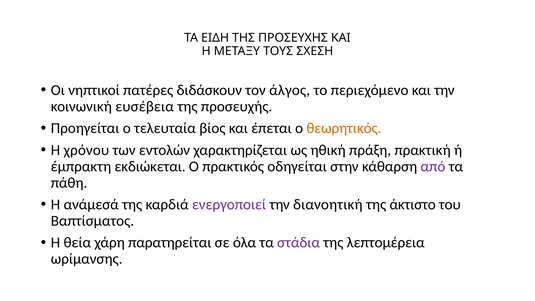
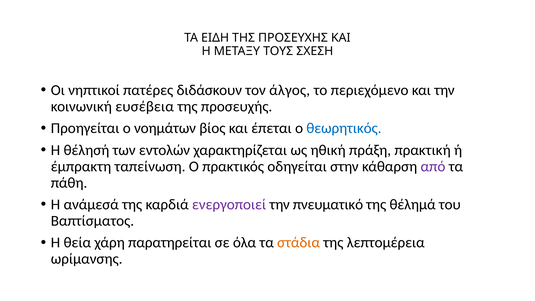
τελευταία: τελευταία -> νοημάτων
θεωρητικός colour: orange -> blue
χρόνου: χρόνου -> θέλησή
εκδιώκεται: εκδιώκεται -> ταπείνωση
διανοητική: διανοητική -> πνευματικό
άκτιστο: άκτιστο -> θέλημά
στάδια colour: purple -> orange
